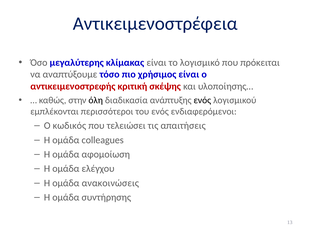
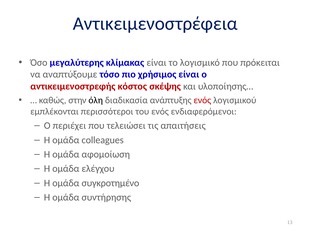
κριτική: κριτική -> κόστος
ενός at (202, 100) colour: black -> red
κωδικός: κωδικός -> περιέχει
ανακοινώσεις: ανακοινώσεις -> συγκροτημένο
